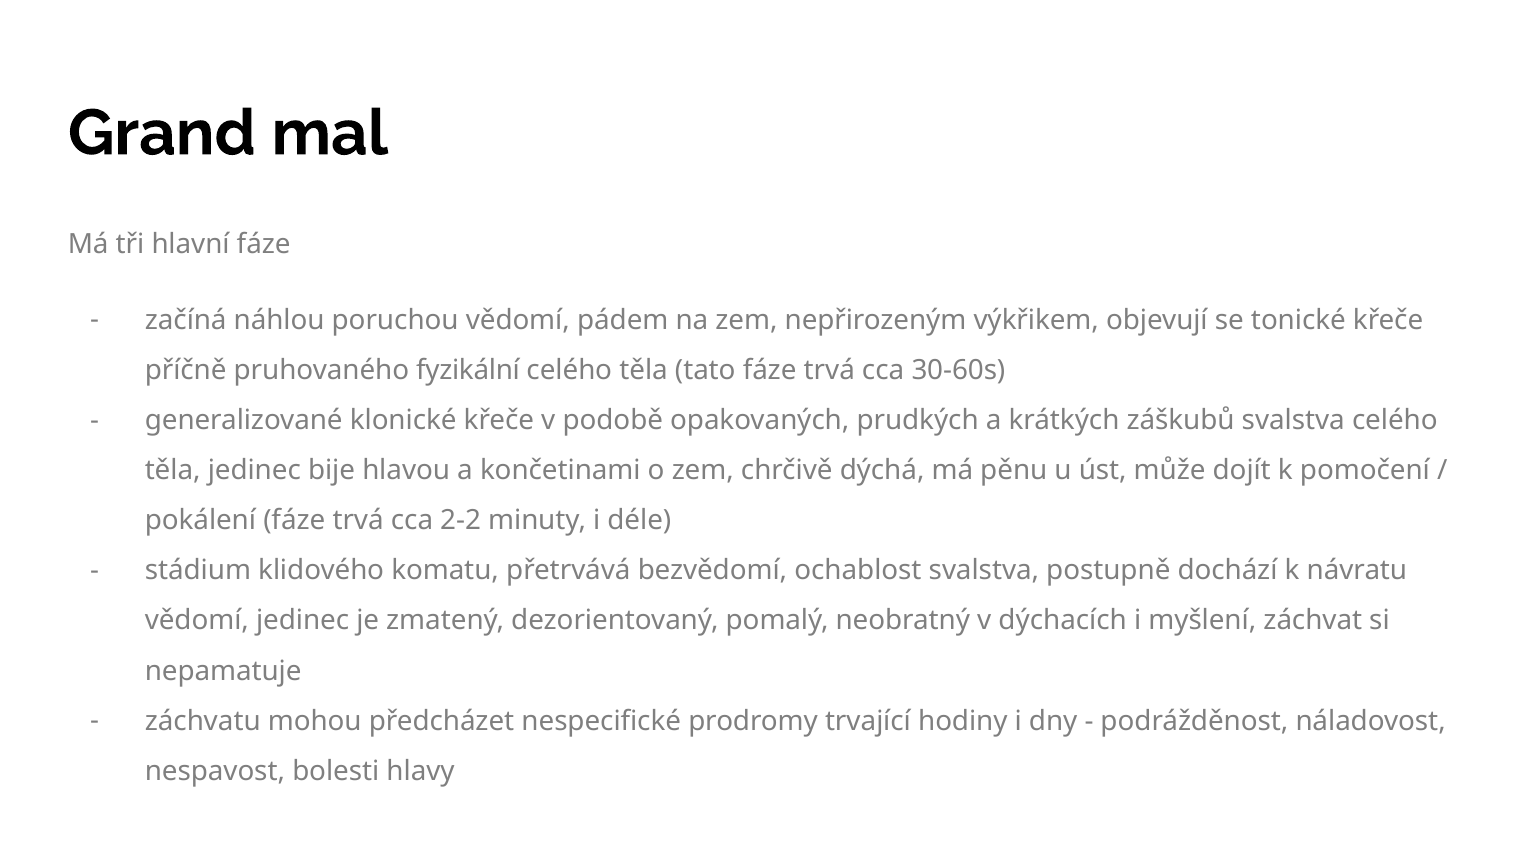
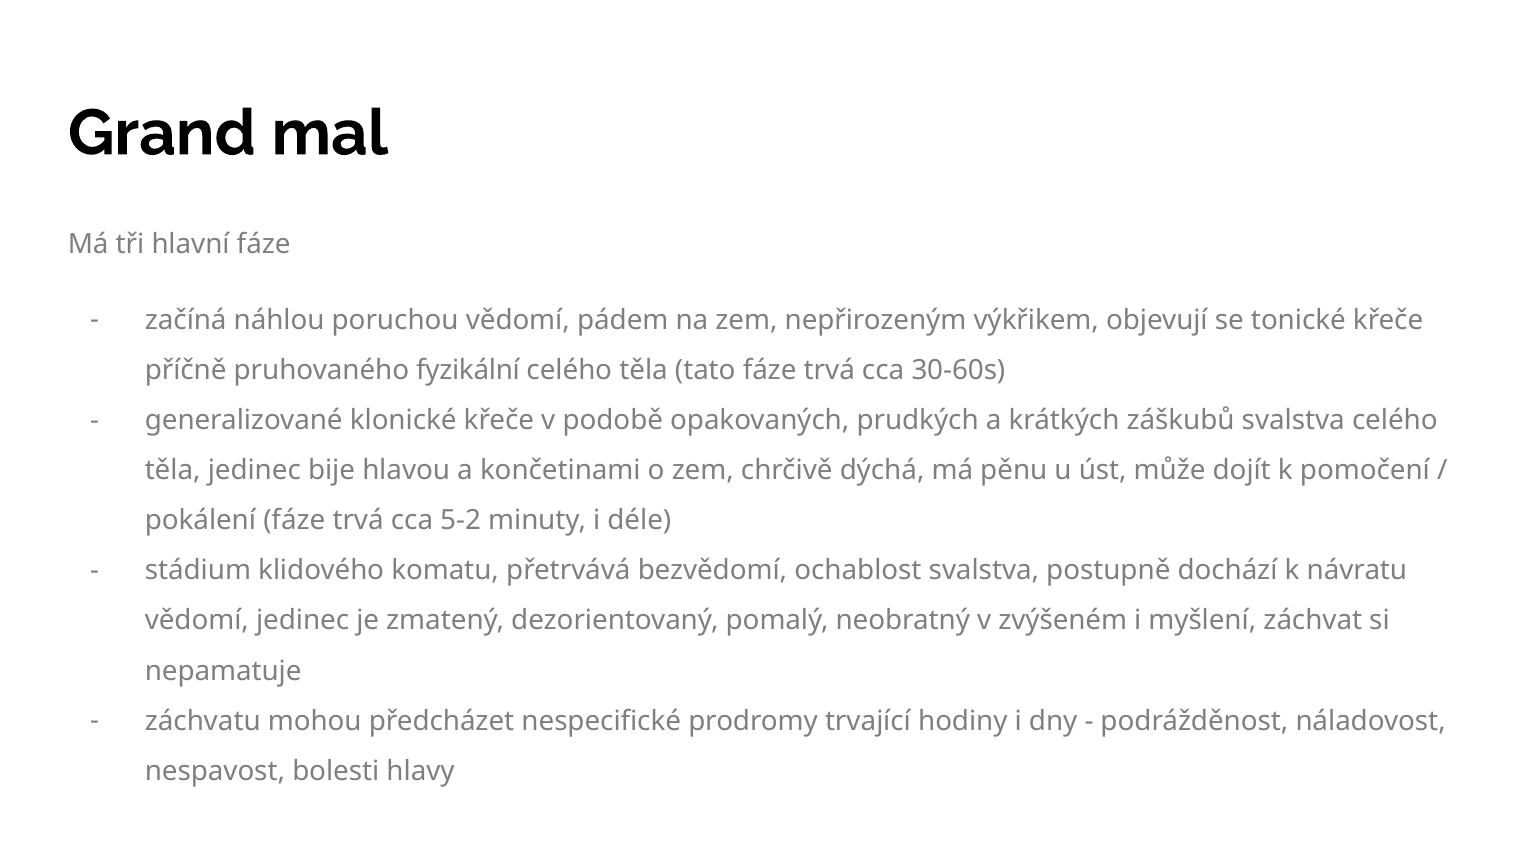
2-2: 2-2 -> 5-2
dýchacích: dýchacích -> zvýšeném
